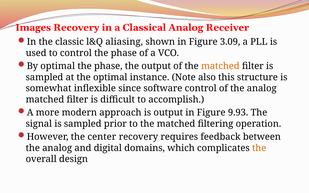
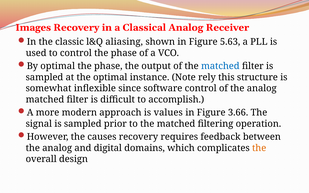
3.09: 3.09 -> 5.63
matched at (220, 66) colour: orange -> blue
also: also -> rely
is output: output -> values
9.93: 9.93 -> 3.66
center: center -> causes
